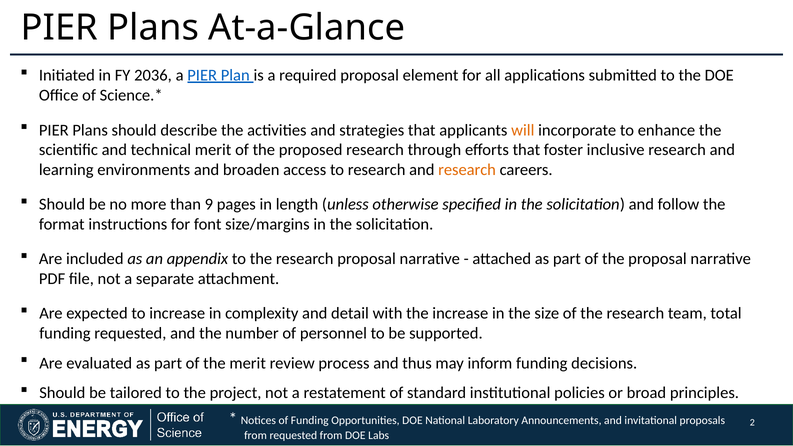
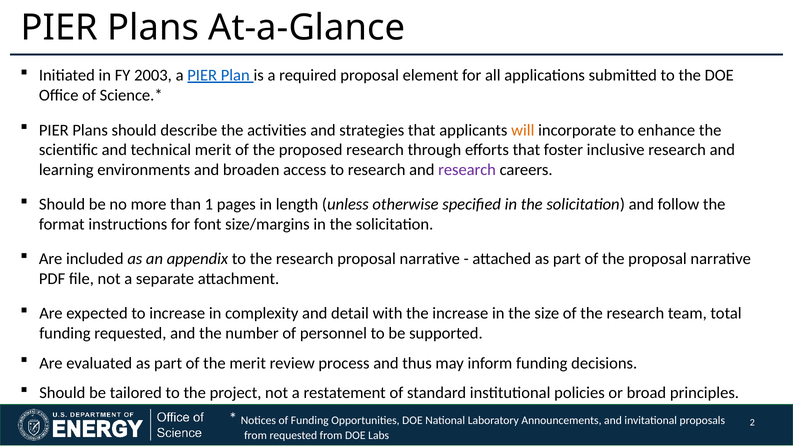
2036: 2036 -> 2003
research at (467, 170) colour: orange -> purple
9: 9 -> 1
